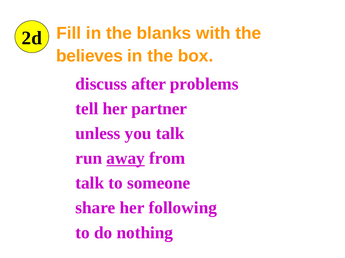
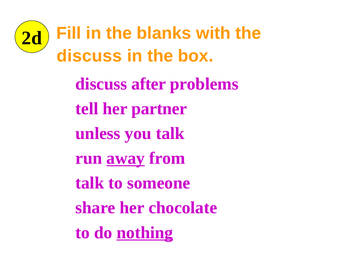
believes at (89, 56): believes -> discuss
following: following -> chocolate
nothing underline: none -> present
